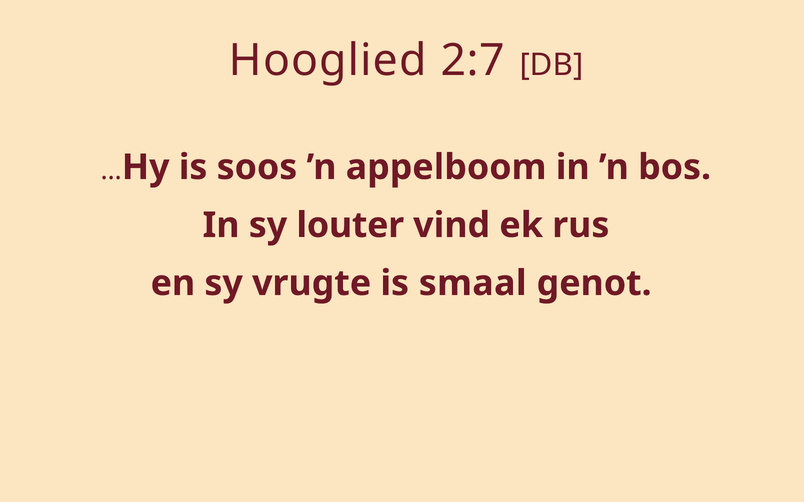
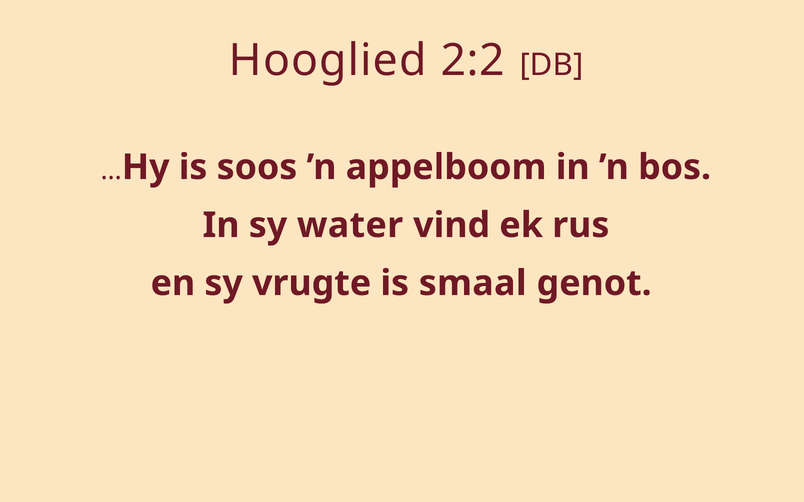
2:7: 2:7 -> 2:2
louter: louter -> water
